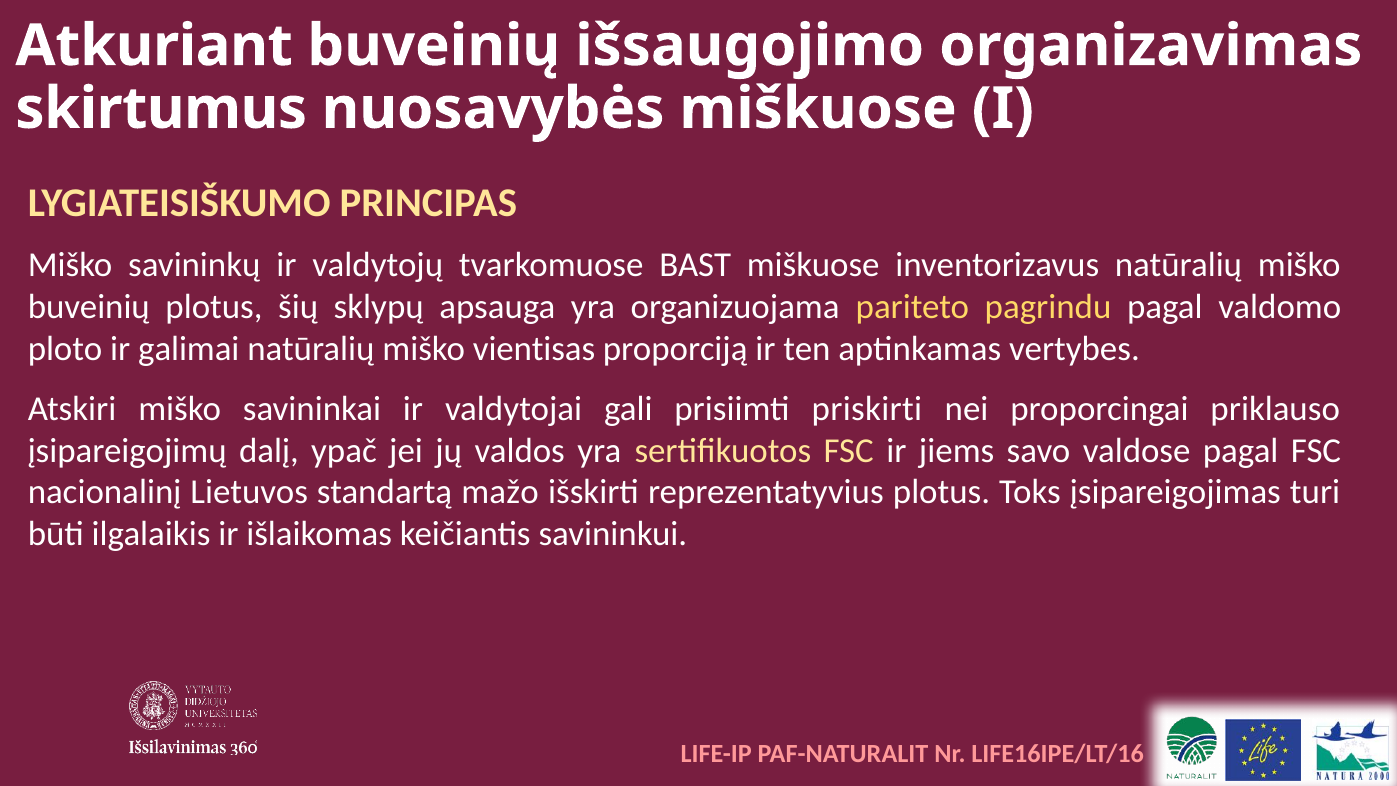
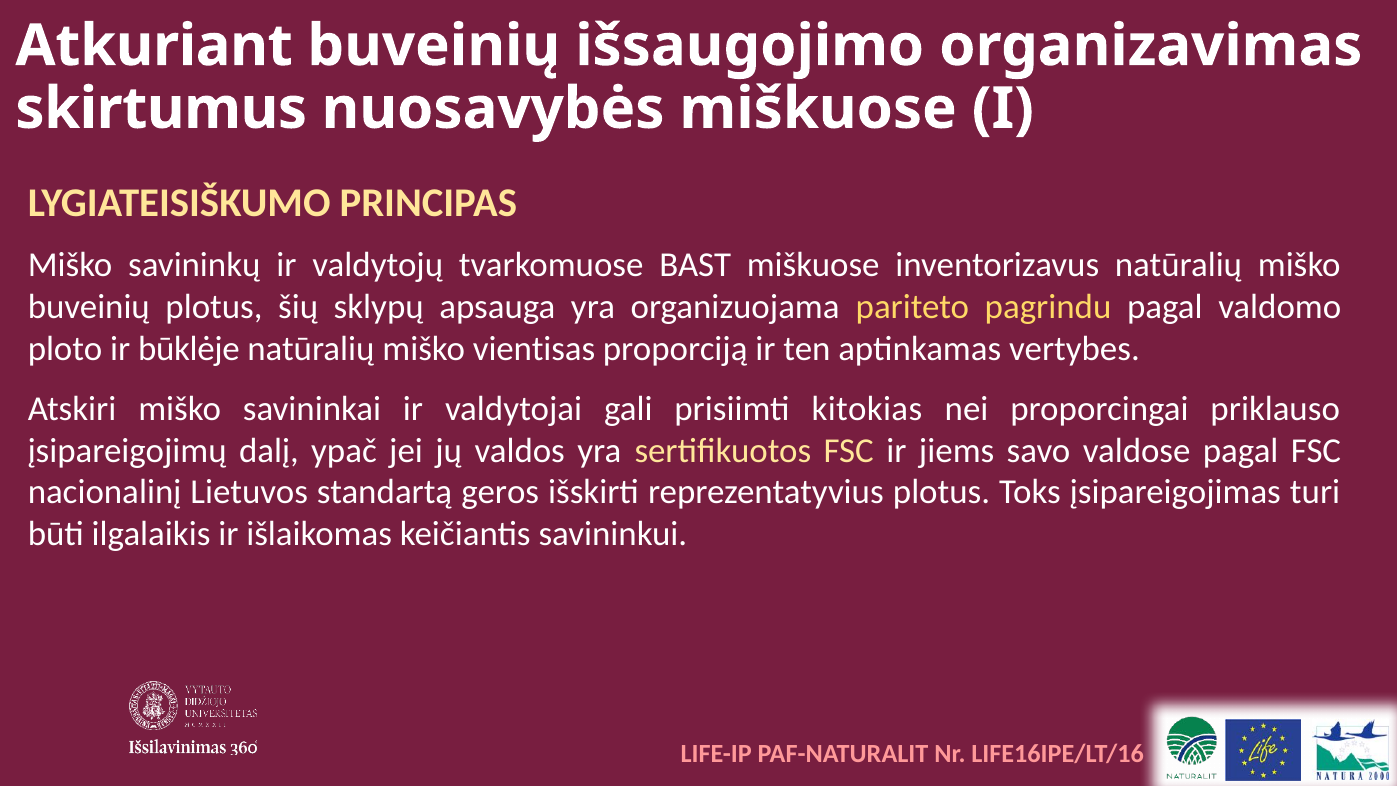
galimai: galimai -> būklėje
priskirti: priskirti -> kitokias
mažo: mažo -> geros
